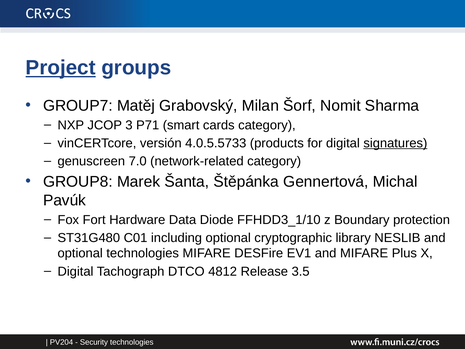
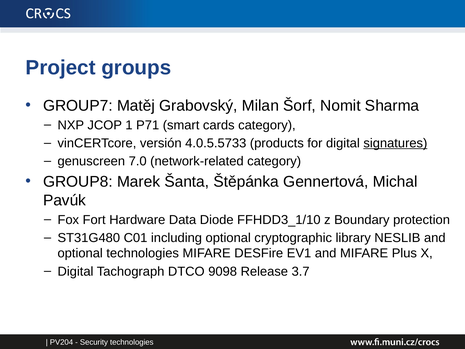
Project underline: present -> none
3: 3 -> 1
4812: 4812 -> 9098
3.5: 3.5 -> 3.7
